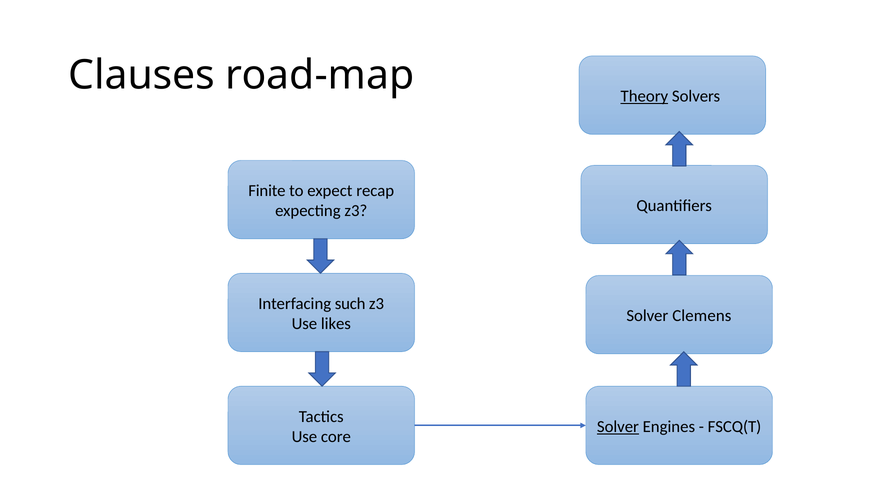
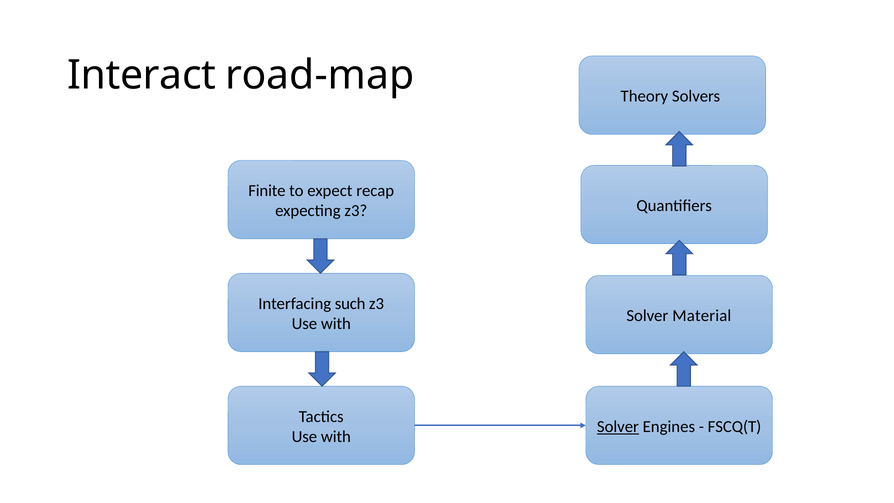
Clauses: Clauses -> Interact
Theory underline: present -> none
Clemens: Clemens -> Material
likes at (336, 324): likes -> with
core at (336, 436): core -> with
